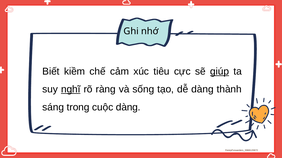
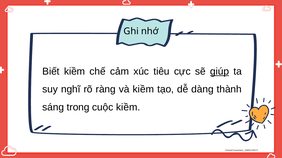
nghĩ underline: present -> none
và sống: sống -> kiềm
cuộc dàng: dàng -> kiềm
